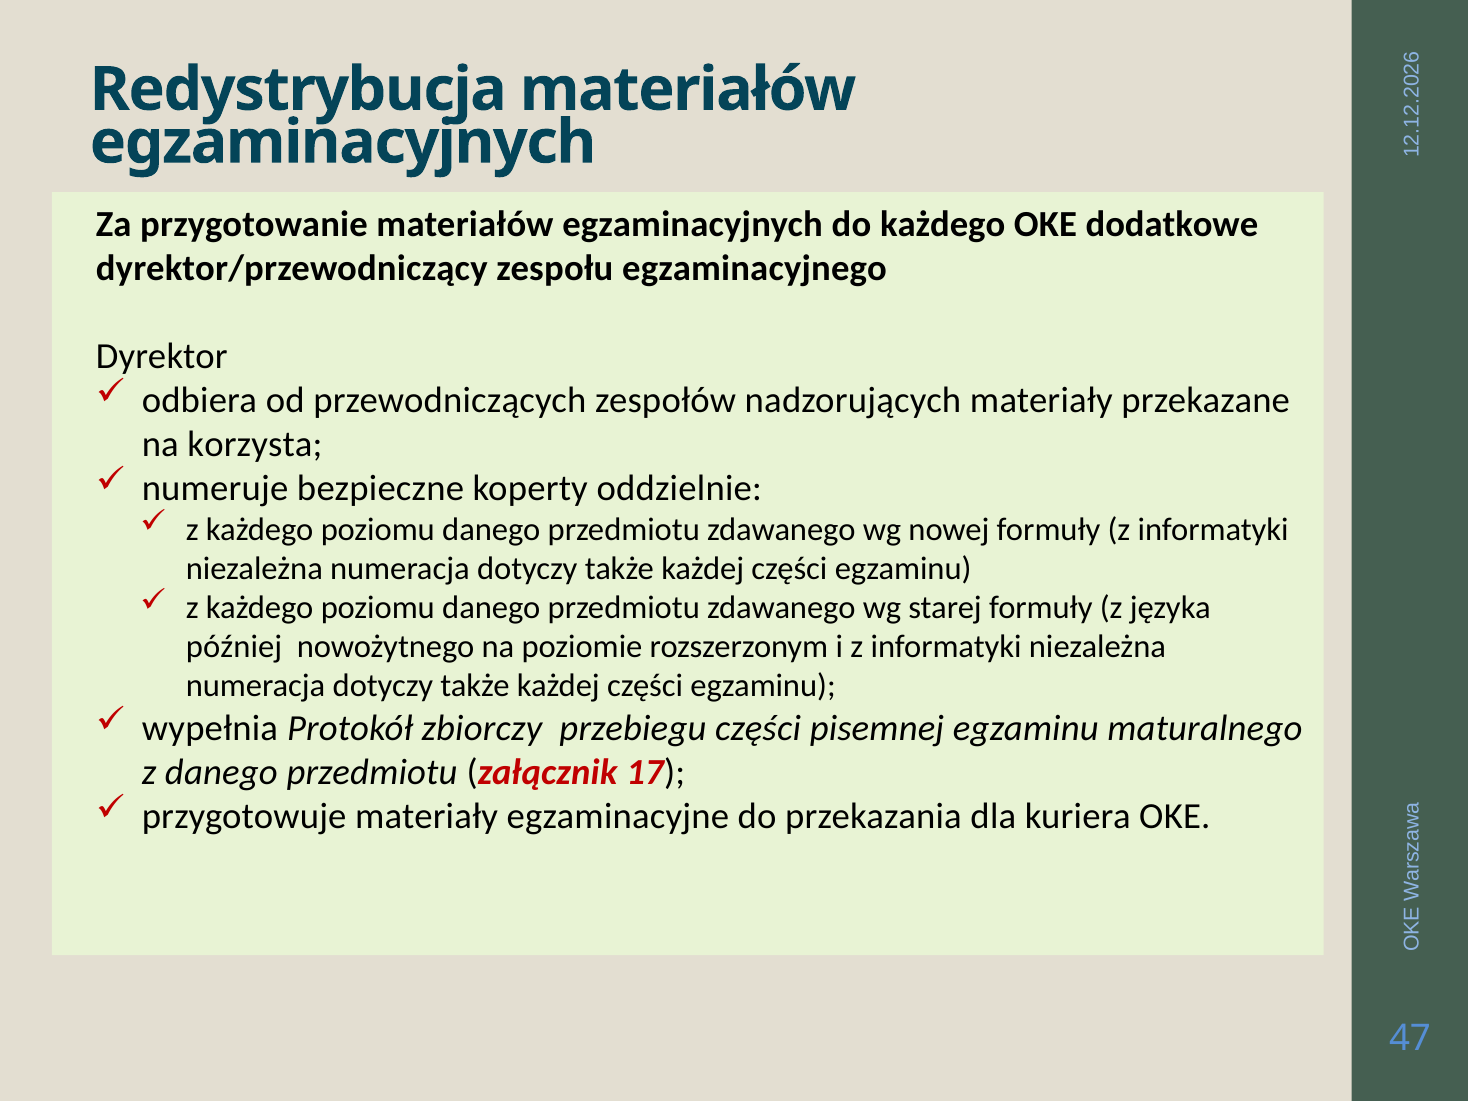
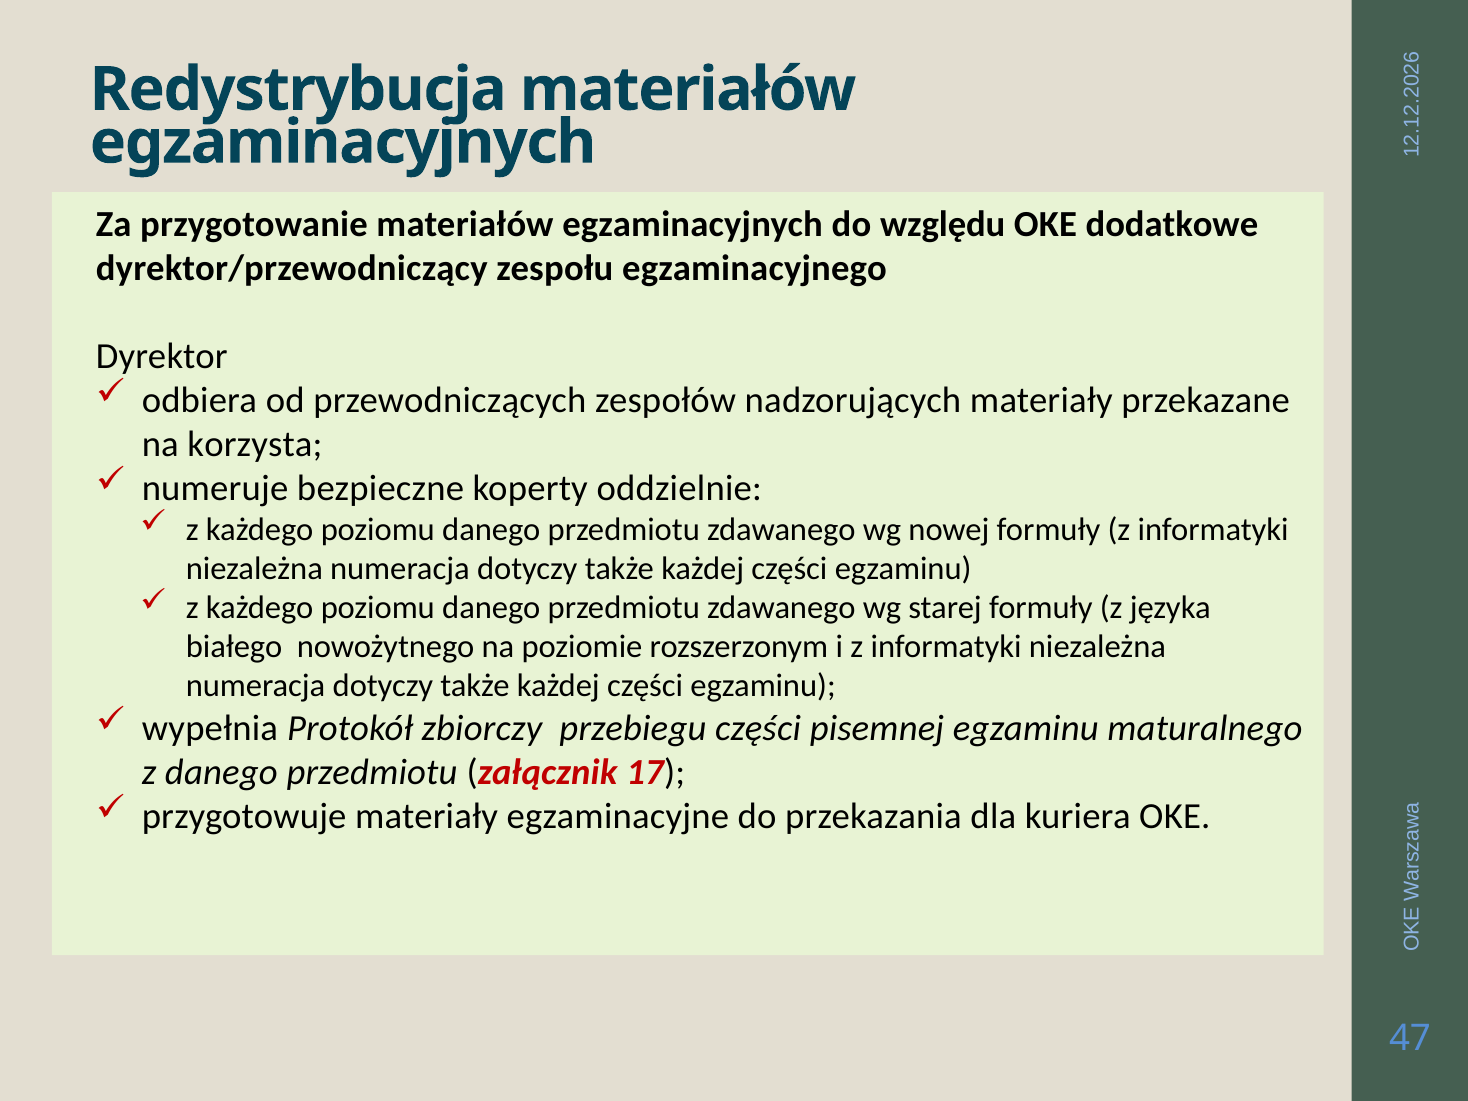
do każdego: każdego -> względu
później: później -> białego
